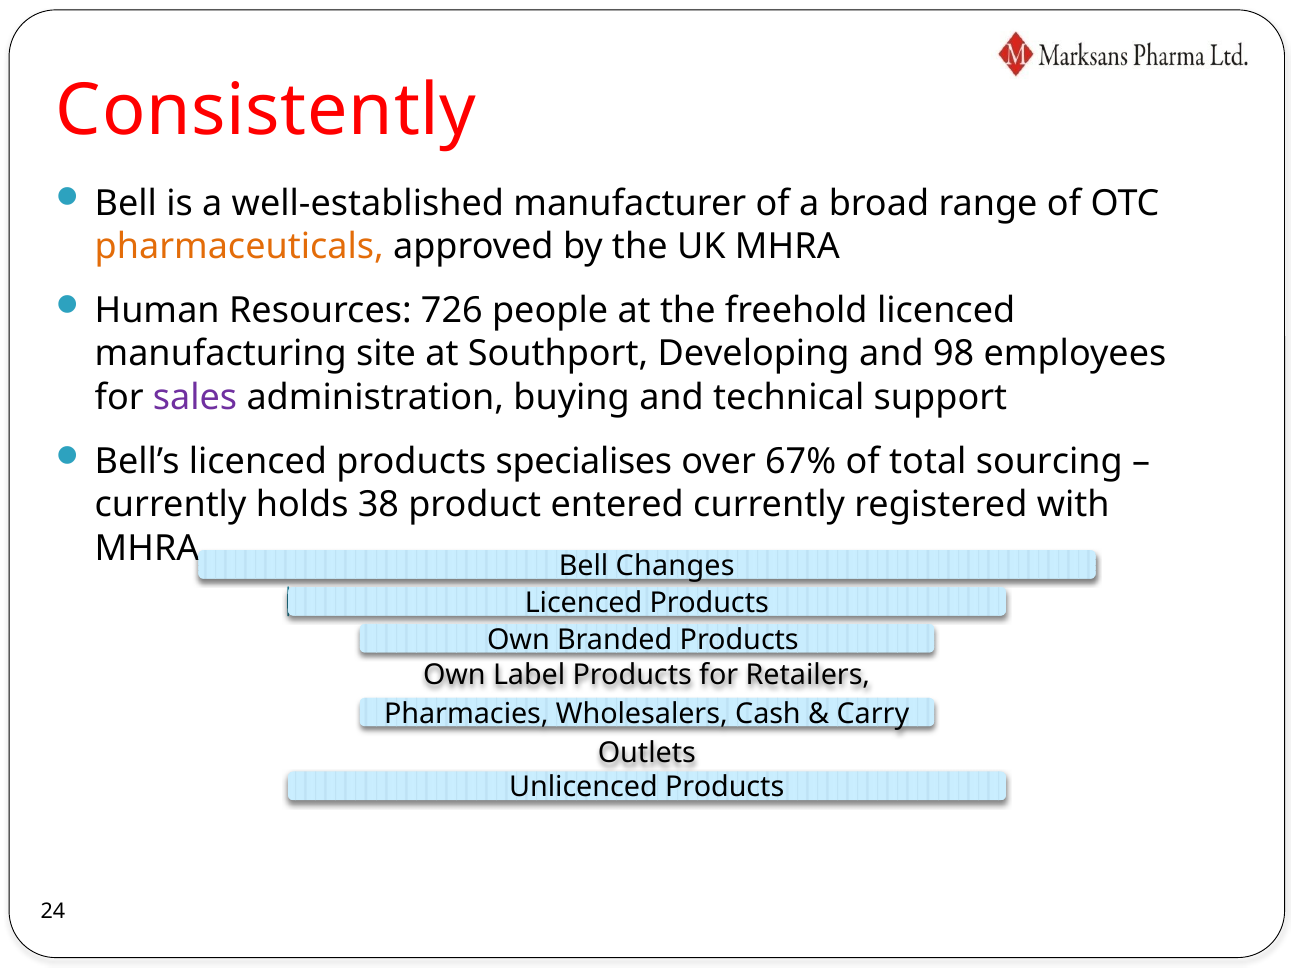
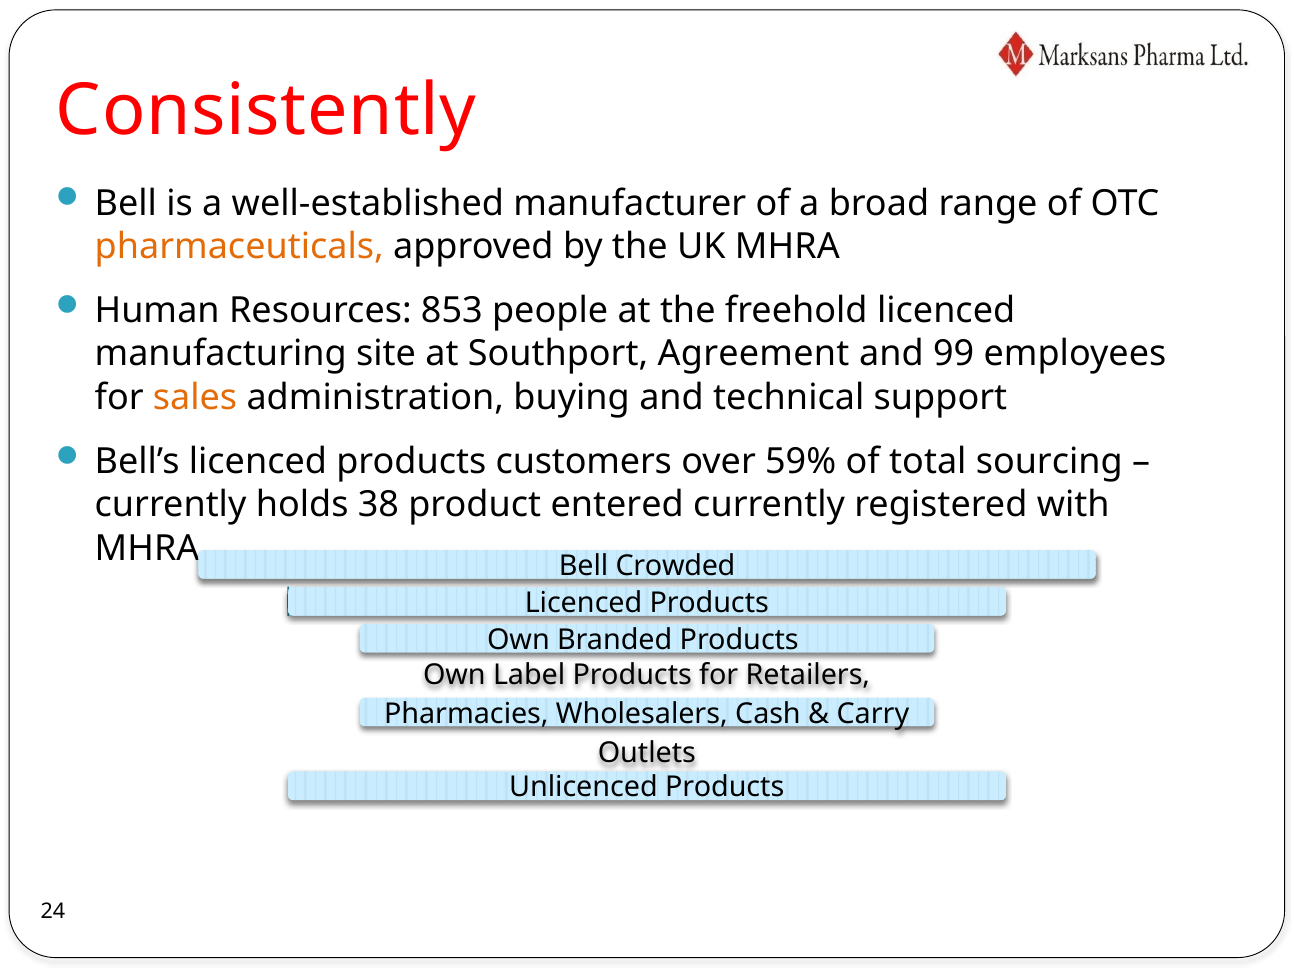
726: 726 -> 853
Developing: Developing -> Agreement
98: 98 -> 99
sales colour: purple -> orange
specialises: specialises -> customers
67%: 67% -> 59%
Changes: Changes -> Crowded
